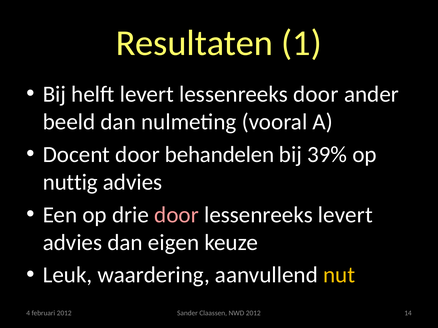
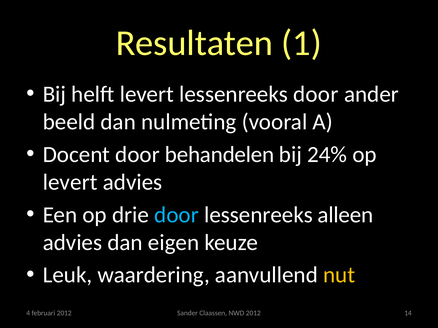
39%: 39% -> 24%
nuttig at (70, 182): nuttig -> levert
door at (177, 215) colour: pink -> light blue
lessenreeks levert: levert -> alleen
